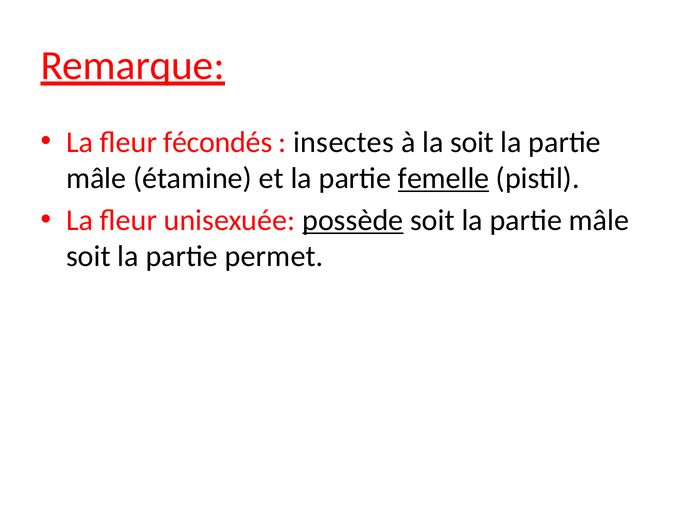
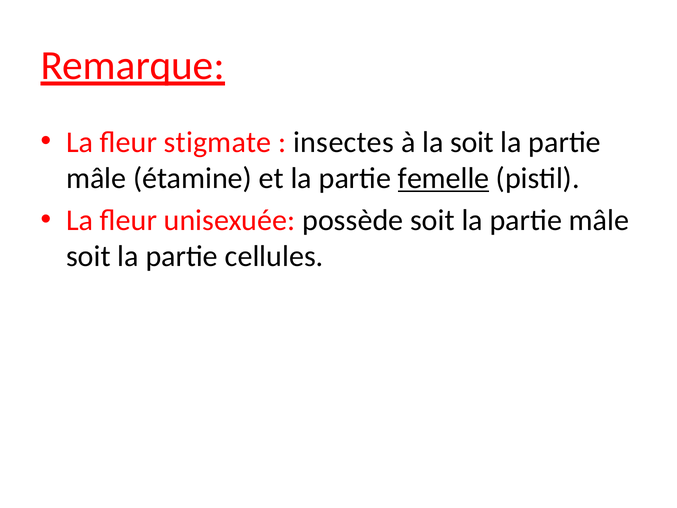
fécondés: fécondés -> stigmate
possède underline: present -> none
permet: permet -> cellules
